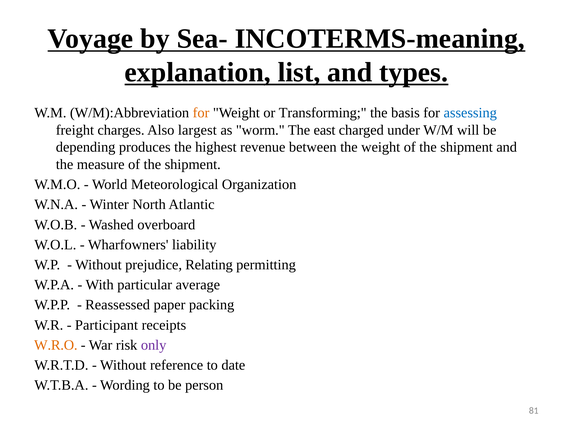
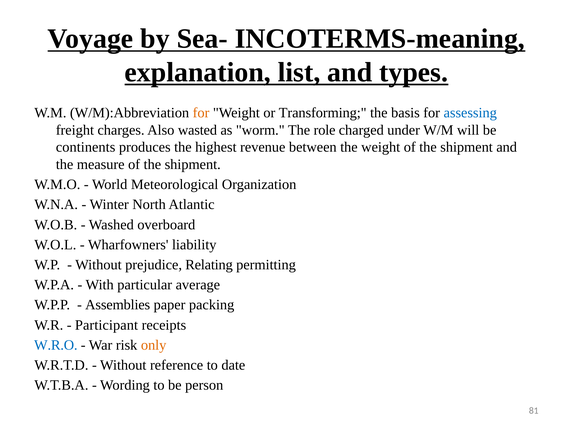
largest: largest -> wasted
east: east -> role
depending: depending -> continents
Reassessed: Reassessed -> Assemblies
W.R.O colour: orange -> blue
only colour: purple -> orange
